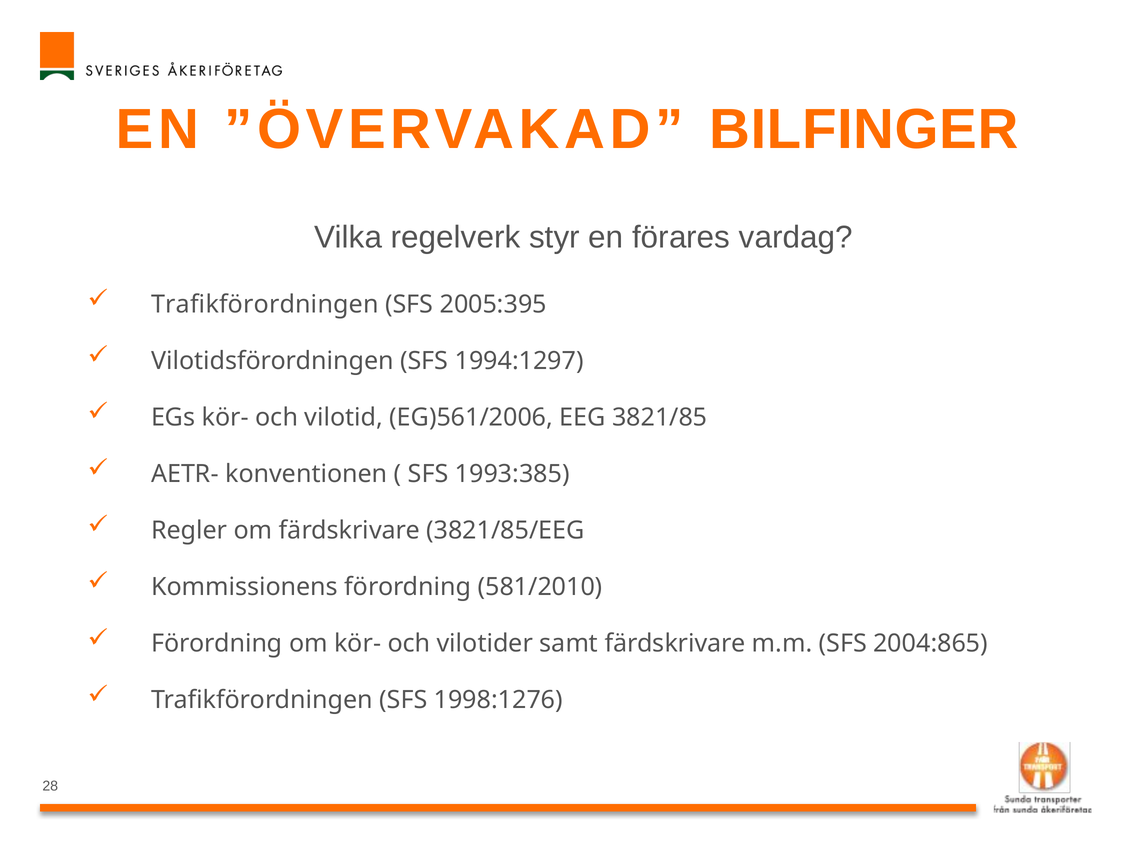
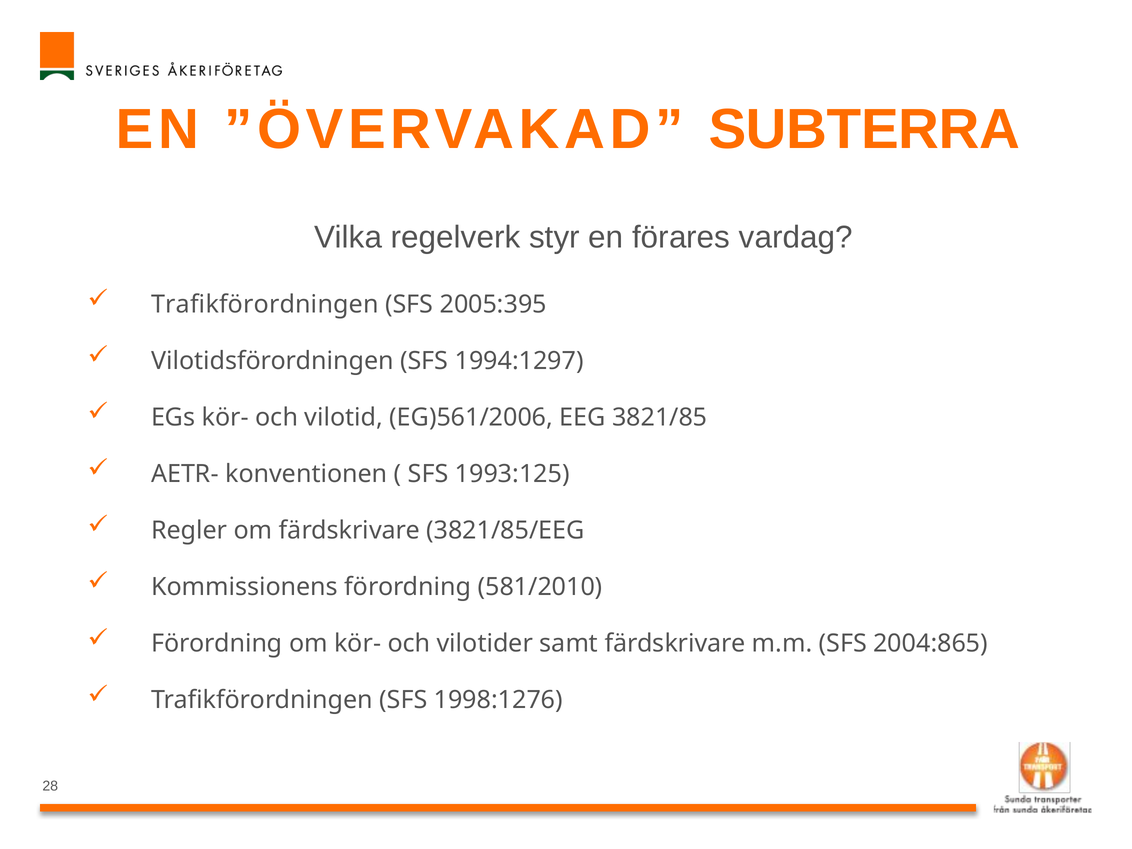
BILFINGER: BILFINGER -> SUBTERRA
1993:385: 1993:385 -> 1993:125
